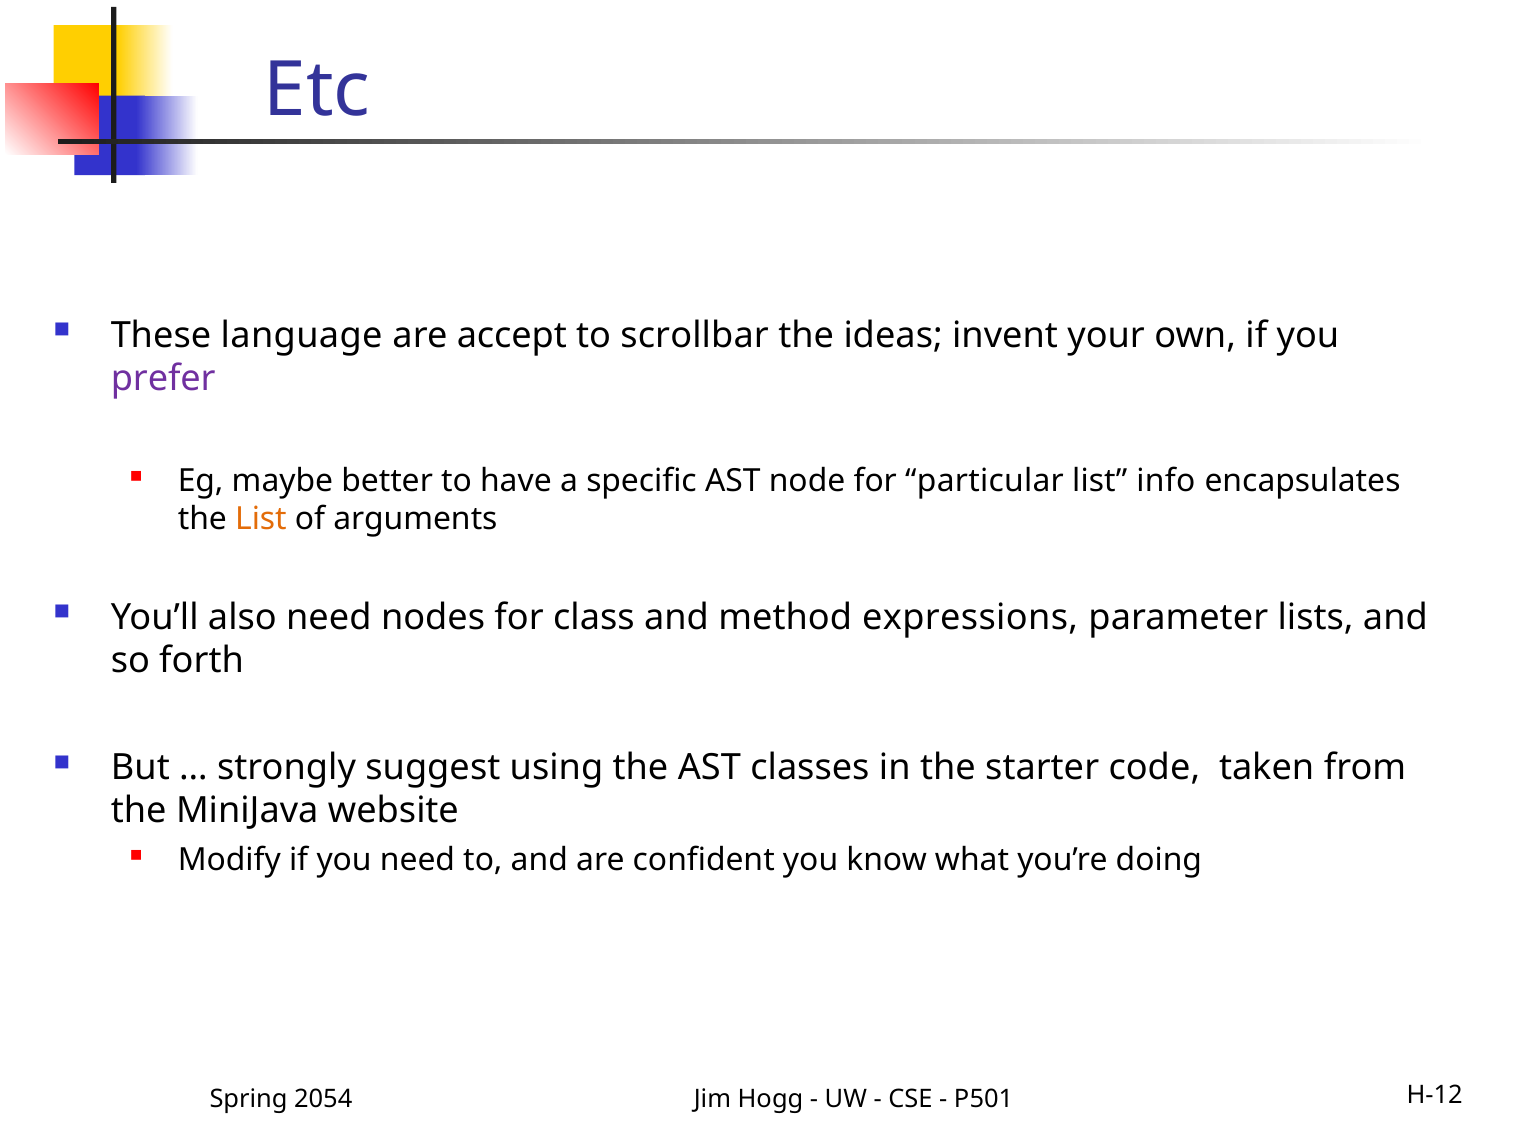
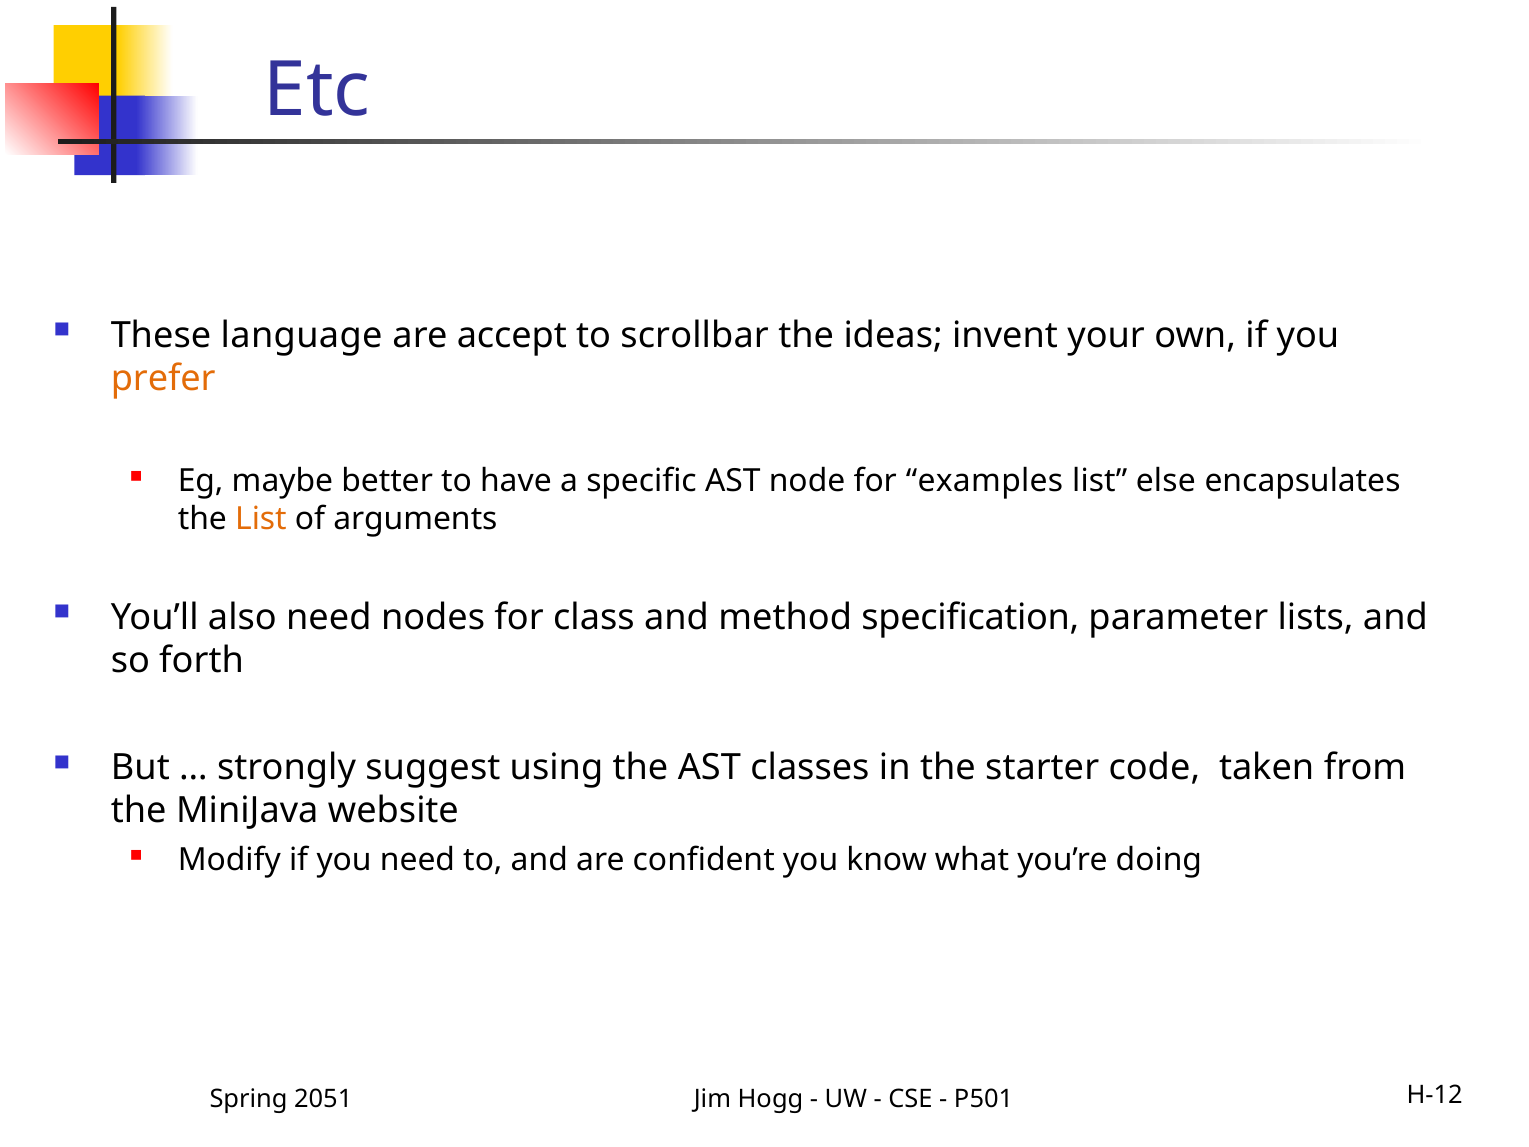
prefer colour: purple -> orange
particular: particular -> examples
info: info -> else
expressions: expressions -> specification
2054: 2054 -> 2051
